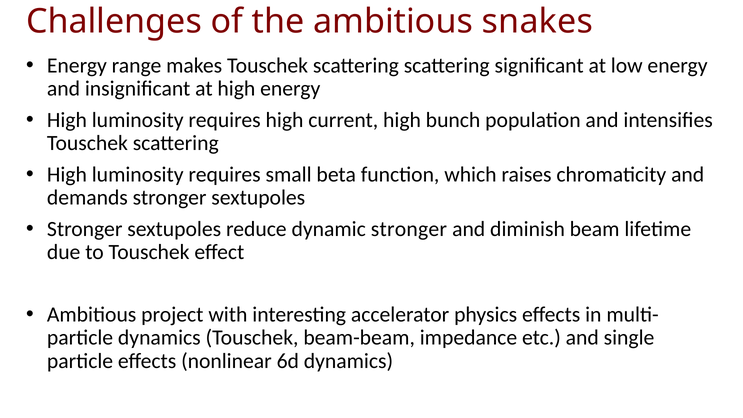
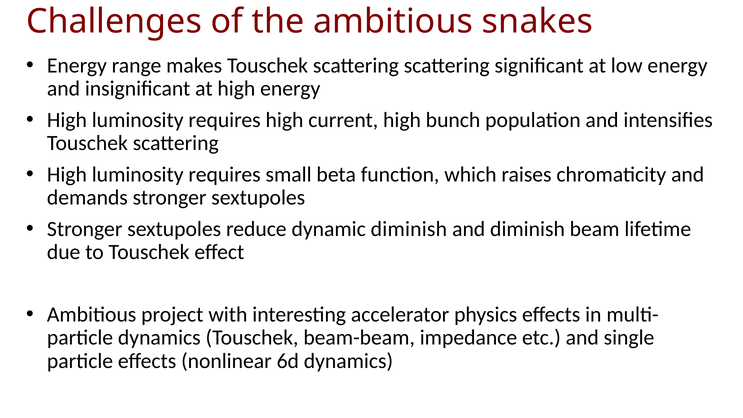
dynamic stronger: stronger -> diminish
